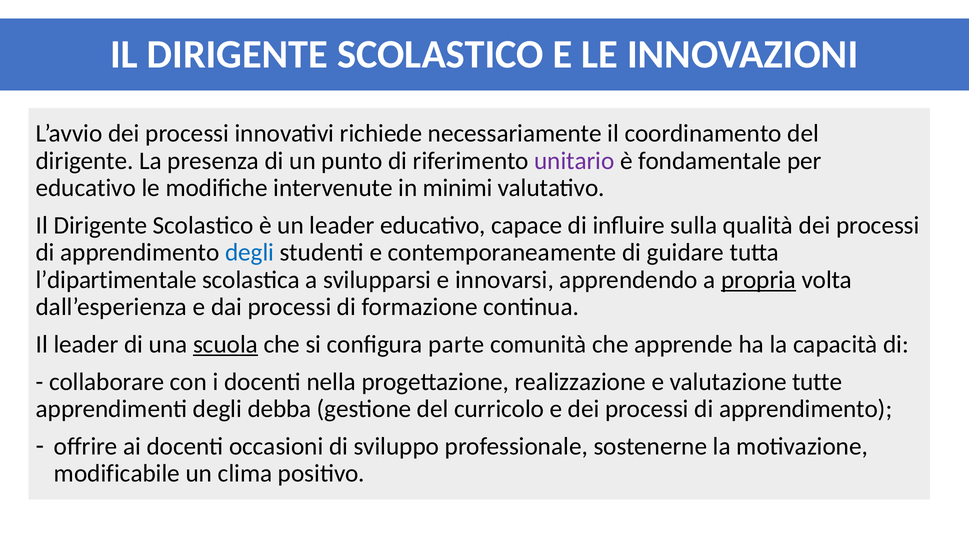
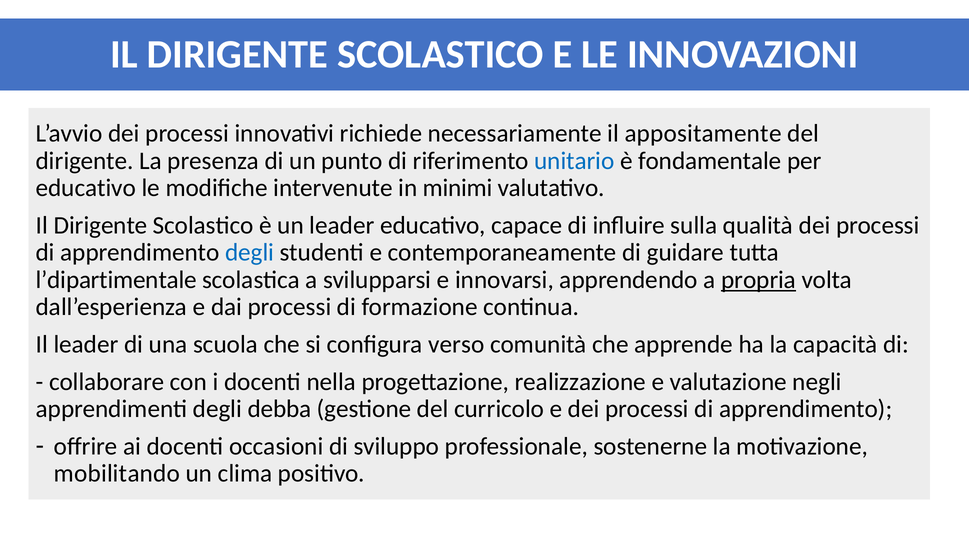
coordinamento: coordinamento -> appositamente
unitario colour: purple -> blue
scuola underline: present -> none
parte: parte -> verso
tutte: tutte -> negli
modificabile: modificabile -> mobilitando
